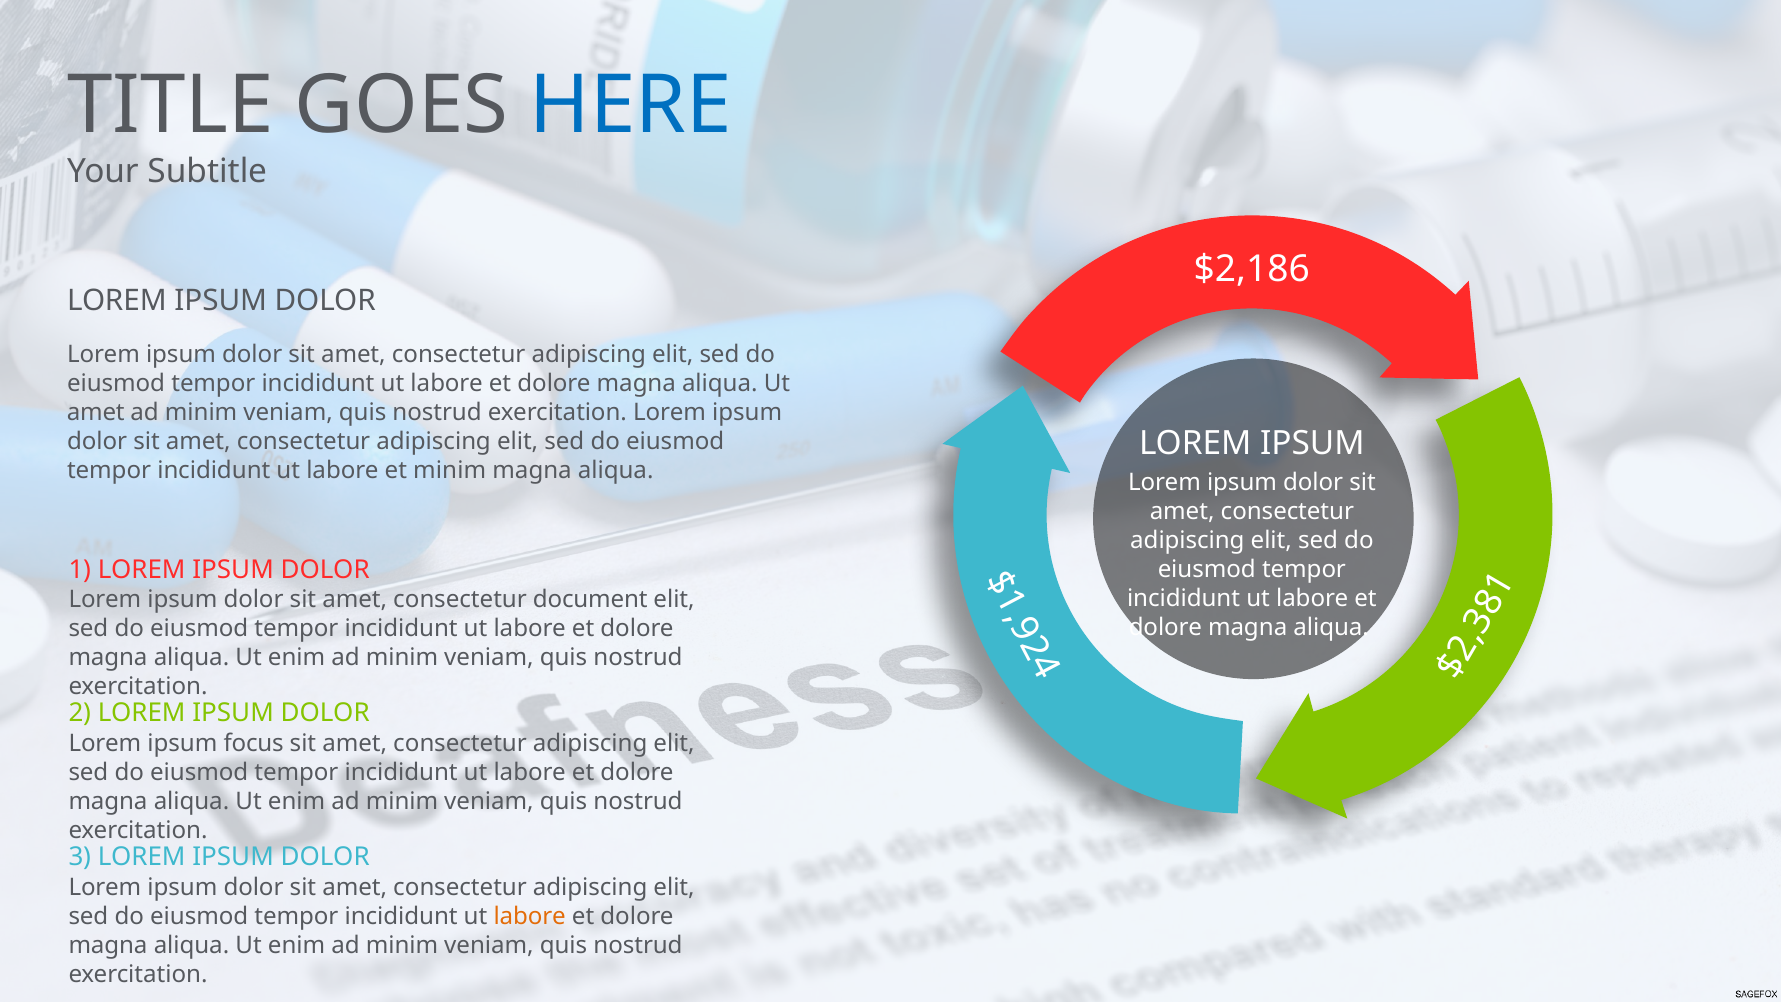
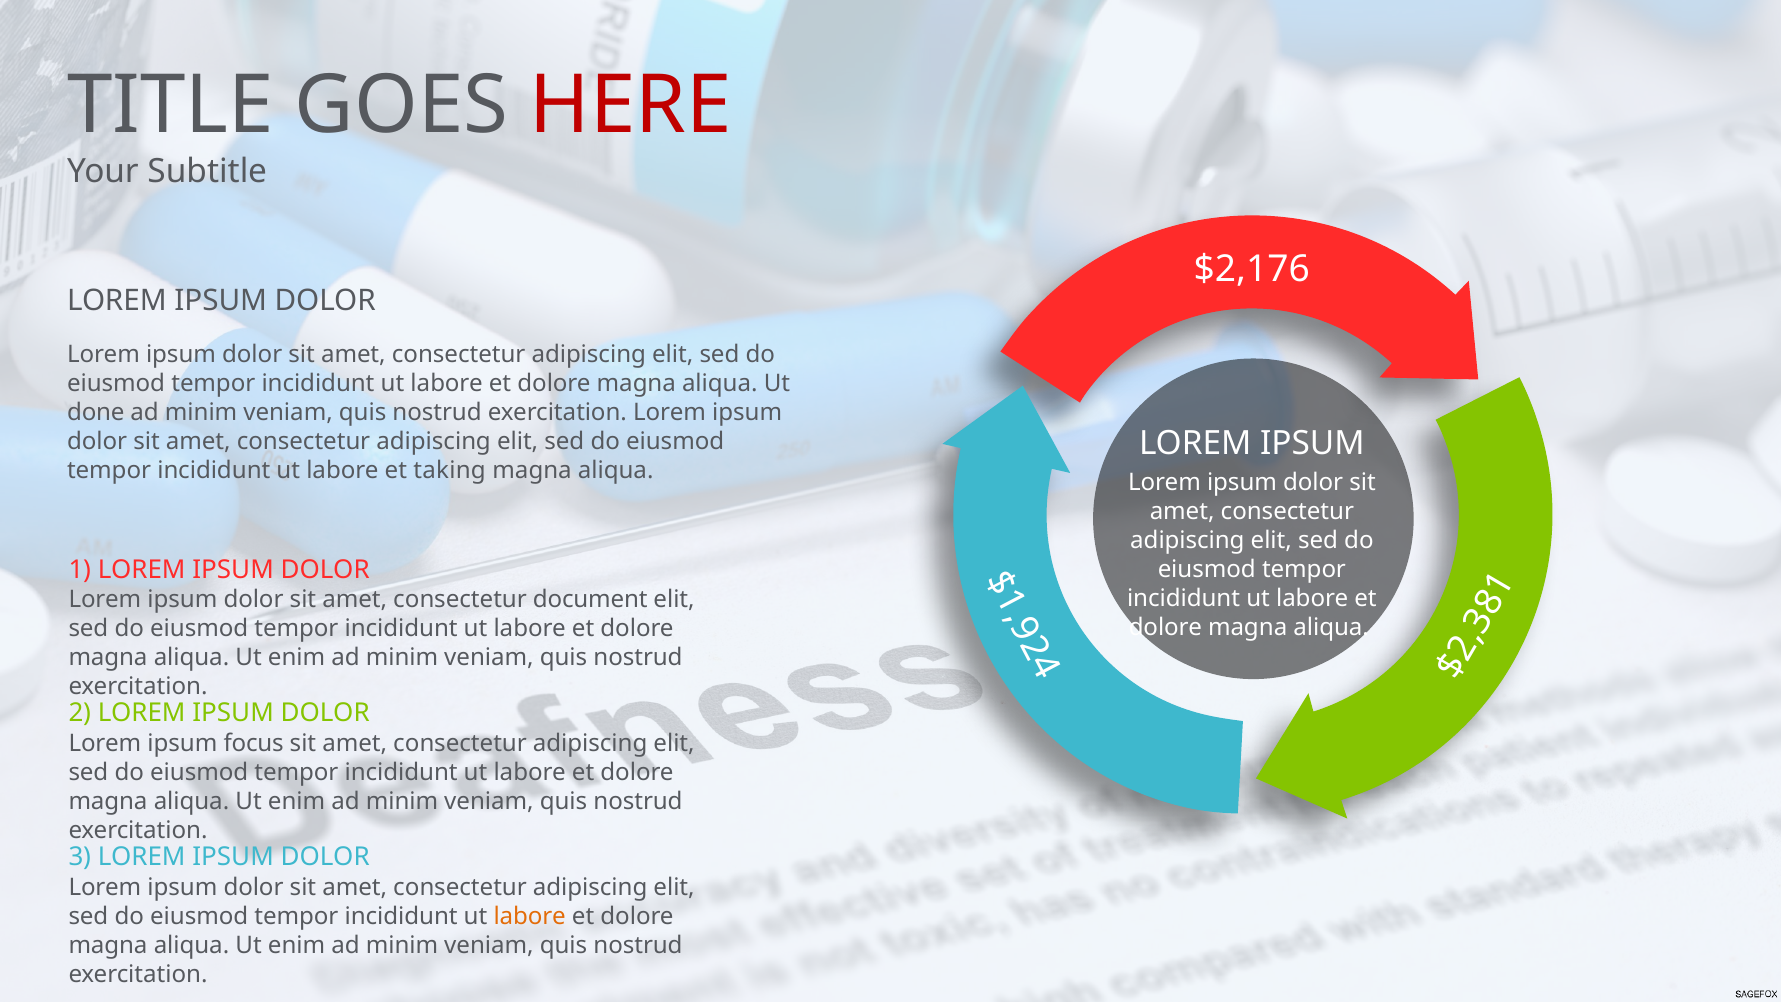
HERE colour: blue -> red
$2,186: $2,186 -> $2,176
amet at (96, 413): amet -> done
et minim: minim -> taking
